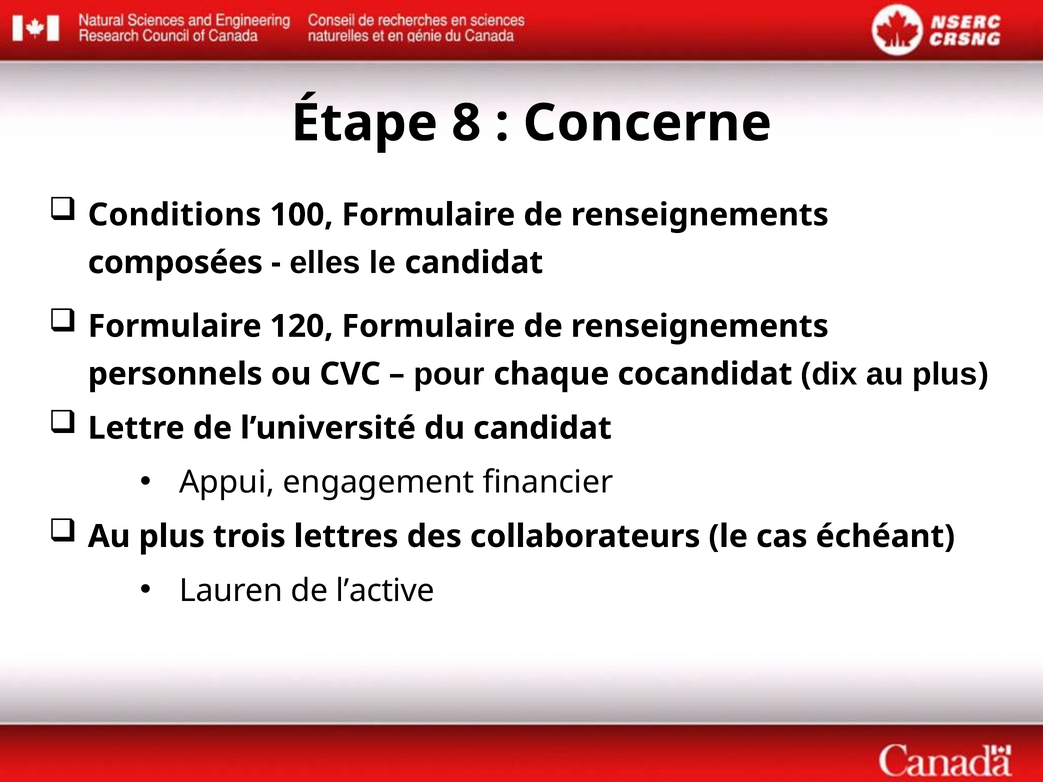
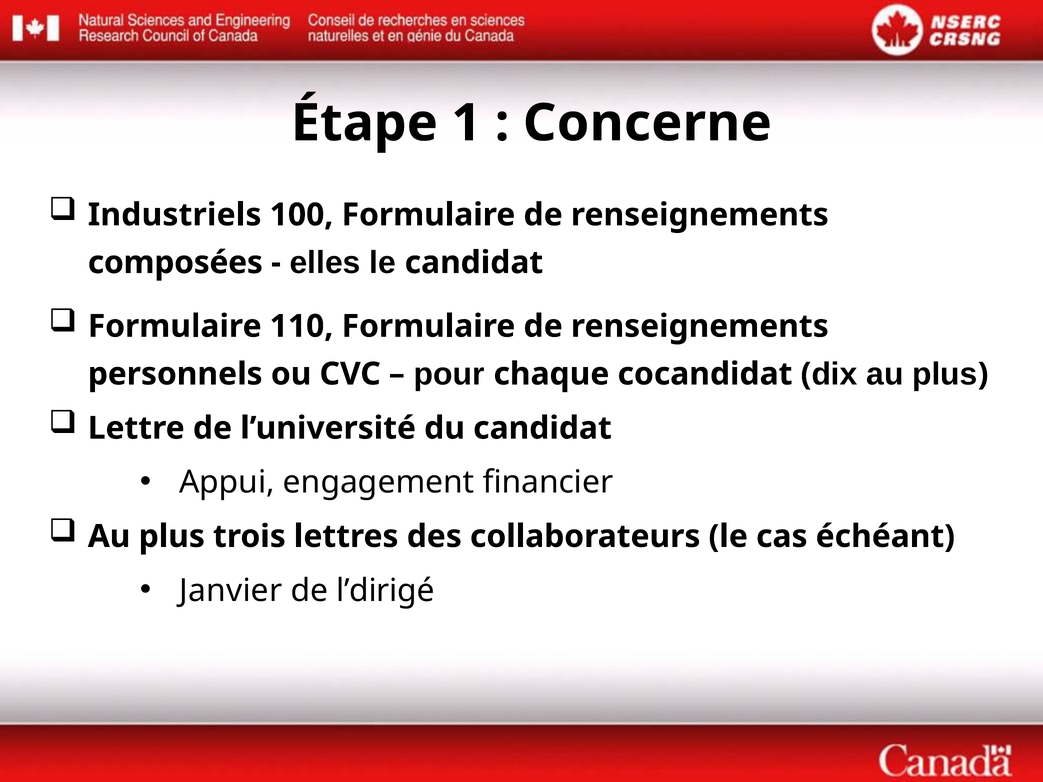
8: 8 -> 1
Conditions: Conditions -> Industriels
120: 120 -> 110
Lauren: Lauren -> Janvier
l’active: l’active -> l’dirigé
